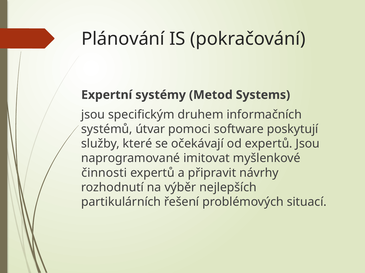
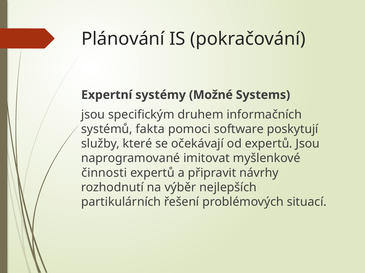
Metod: Metod -> Možné
útvar: útvar -> fakta
